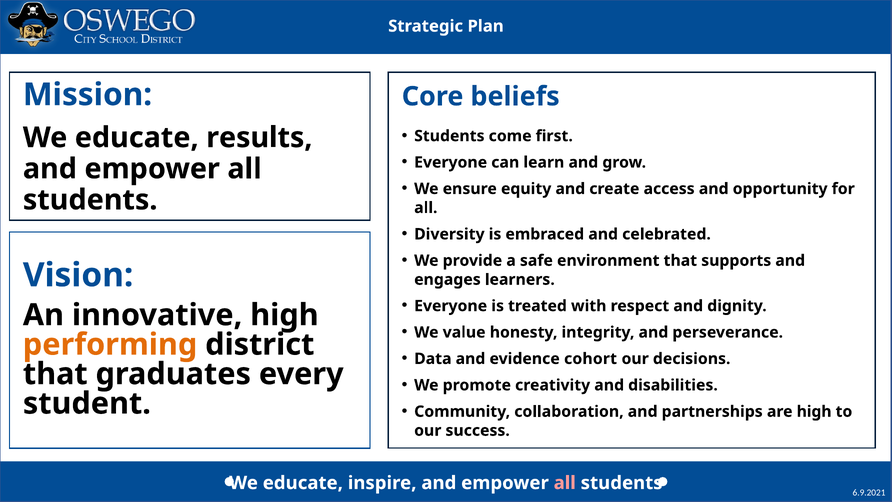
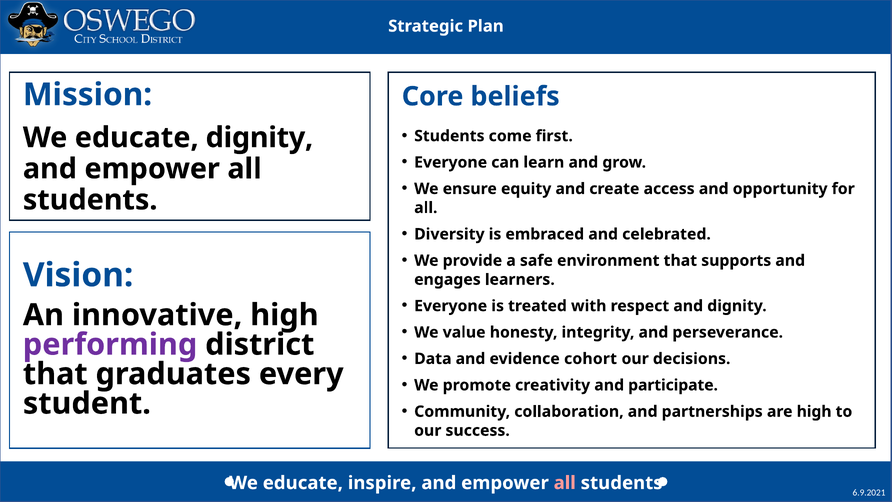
educate results: results -> dignity
performing colour: orange -> purple
disabilities: disabilities -> participate
